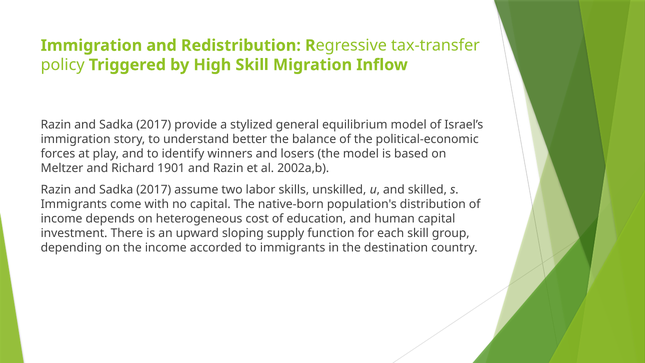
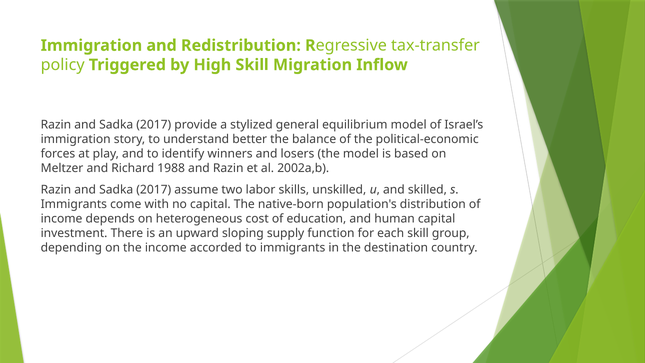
1901: 1901 -> 1988
